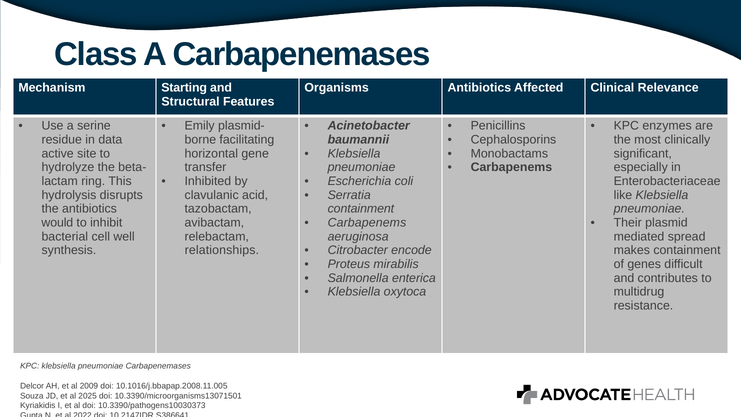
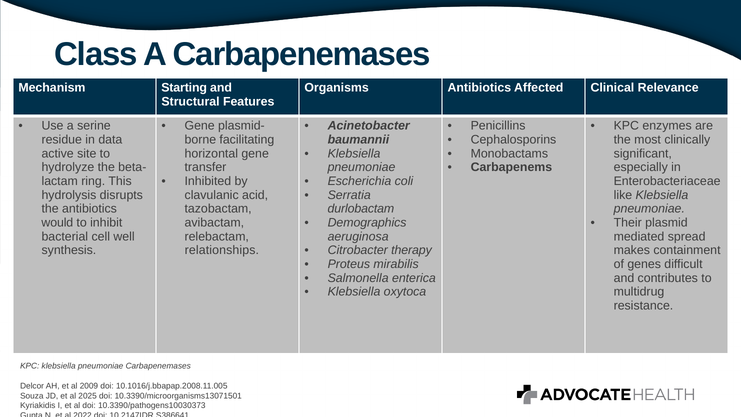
Emily at (200, 126): Emily -> Gene
containment at (361, 209): containment -> durlobactam
Carbapenems at (367, 223): Carbapenems -> Demographics
encode: encode -> therapy
